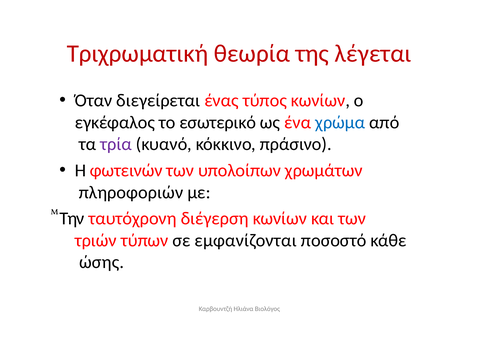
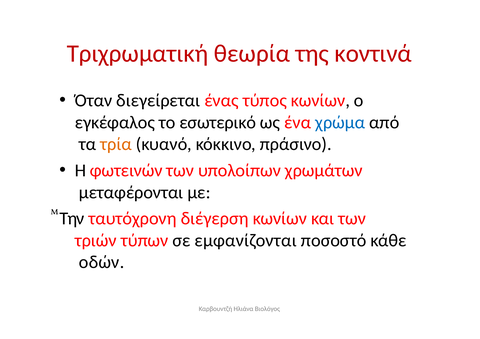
λέγεται: λέγεται -> κοντινά
τρία colour: purple -> orange
πληροφοριών: πληροφοριών -> μεταφέρονται
ώσης: ώσης -> οδών
